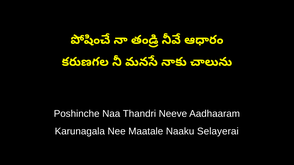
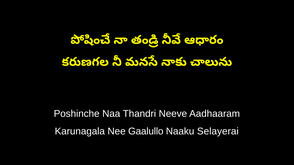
Maatale: Maatale -> Gaalullo
